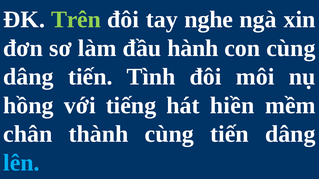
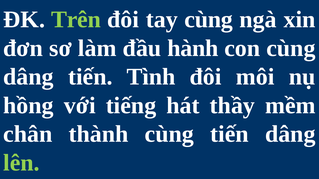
tay nghe: nghe -> cùng
hiền: hiền -> thầy
lên colour: light blue -> light green
